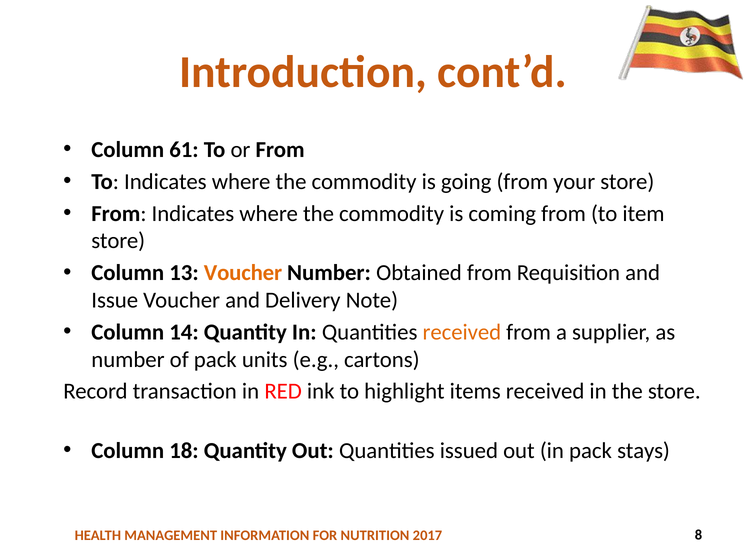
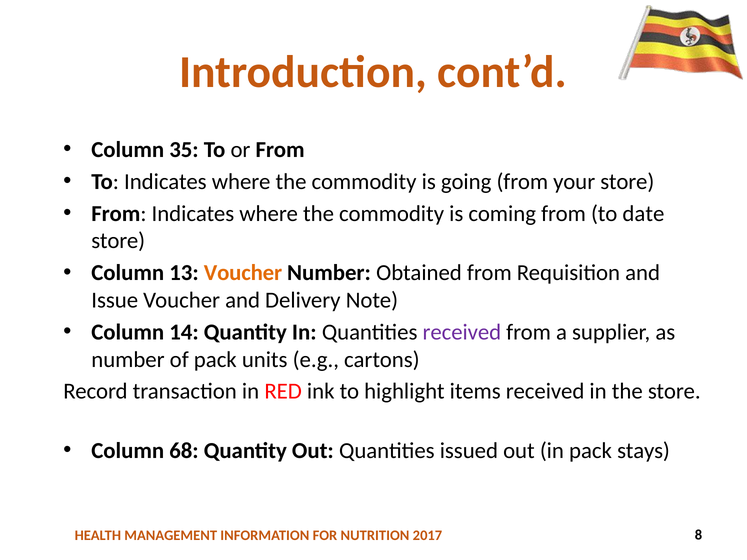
61: 61 -> 35
item: item -> date
received at (462, 332) colour: orange -> purple
18: 18 -> 68
